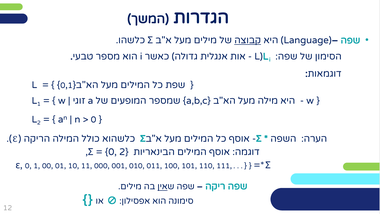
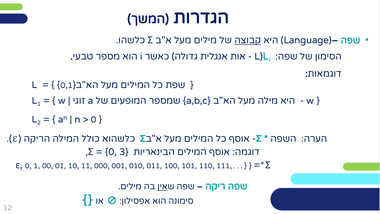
0 2: 2 -> 3
